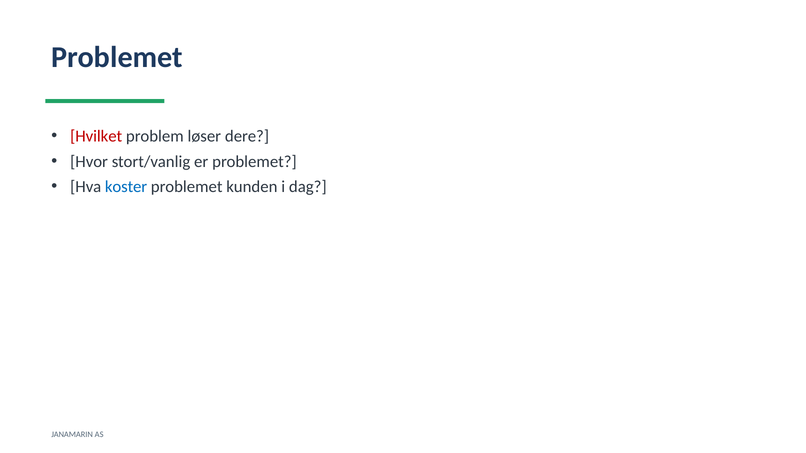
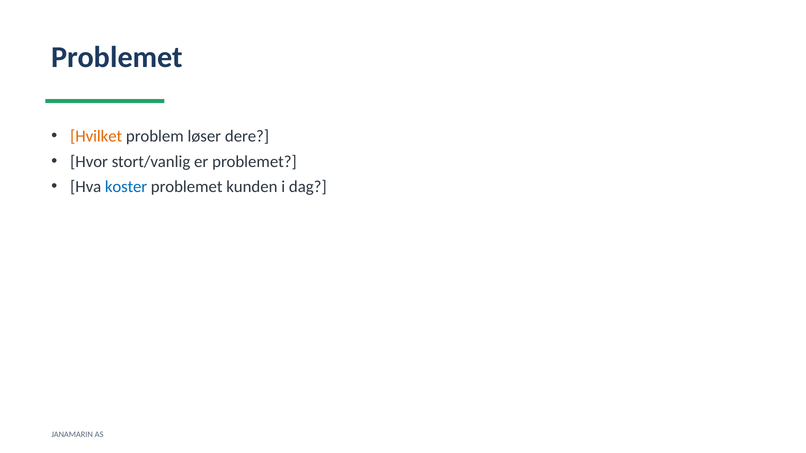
Hvilket colour: red -> orange
